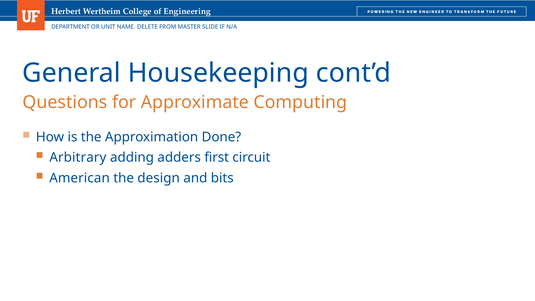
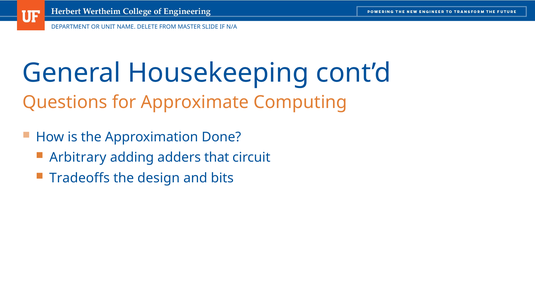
first: first -> that
American: American -> Tradeoffs
